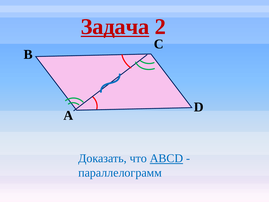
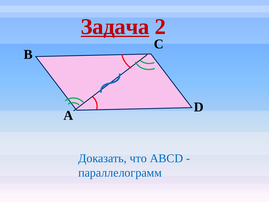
ABCD underline: present -> none
